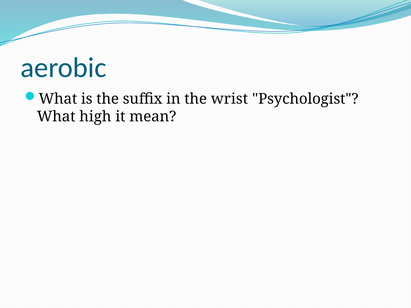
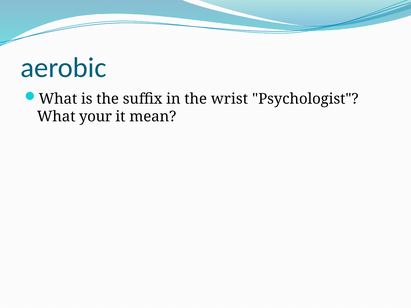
high: high -> your
